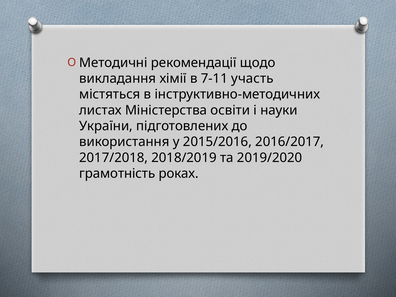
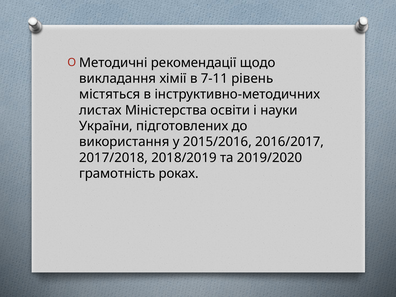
участь: участь -> рівень
